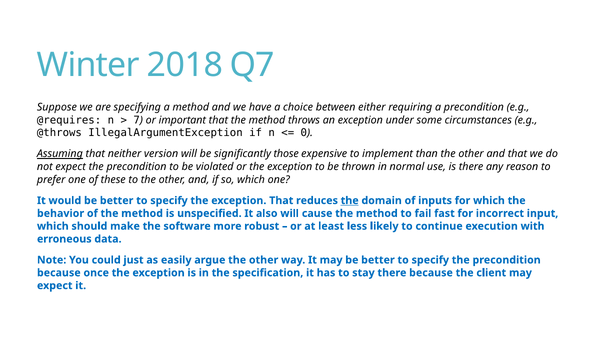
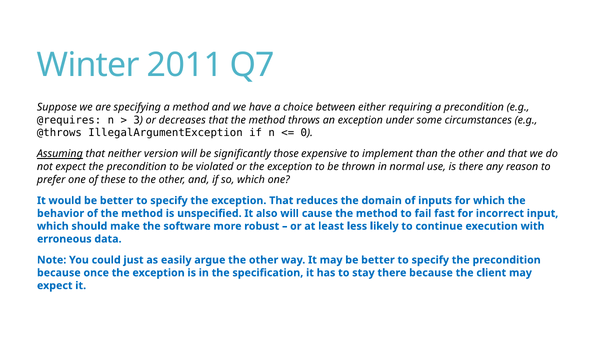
2018: 2018 -> 2011
7: 7 -> 3
important: important -> decreases
the at (350, 200) underline: present -> none
